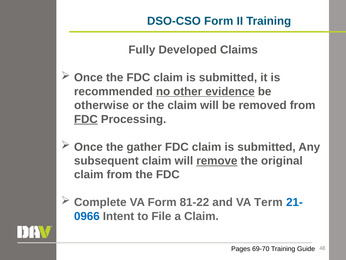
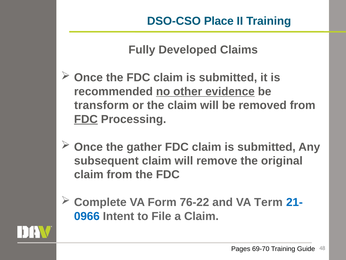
DSO-CSO Form: Form -> Place
otherwise: otherwise -> transform
remove underline: present -> none
81-22: 81-22 -> 76-22
